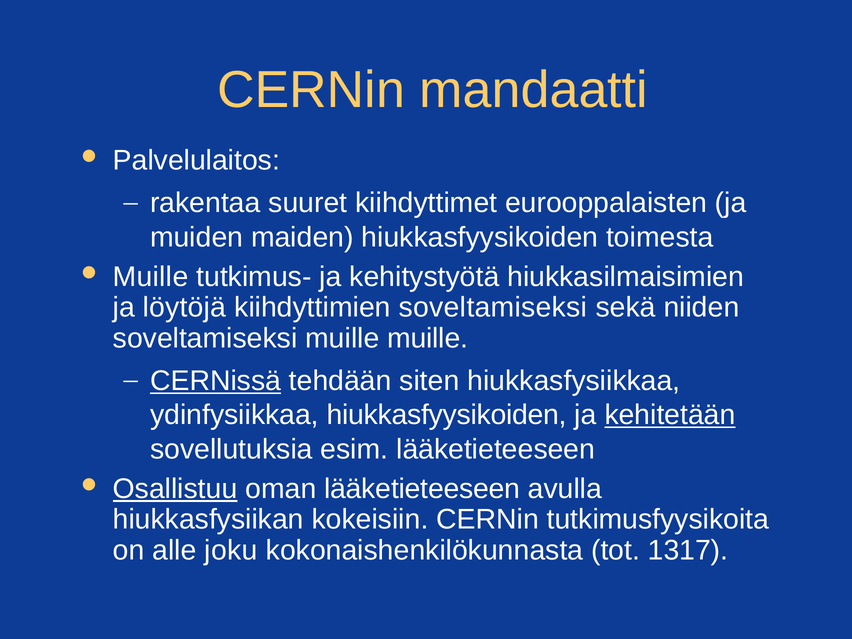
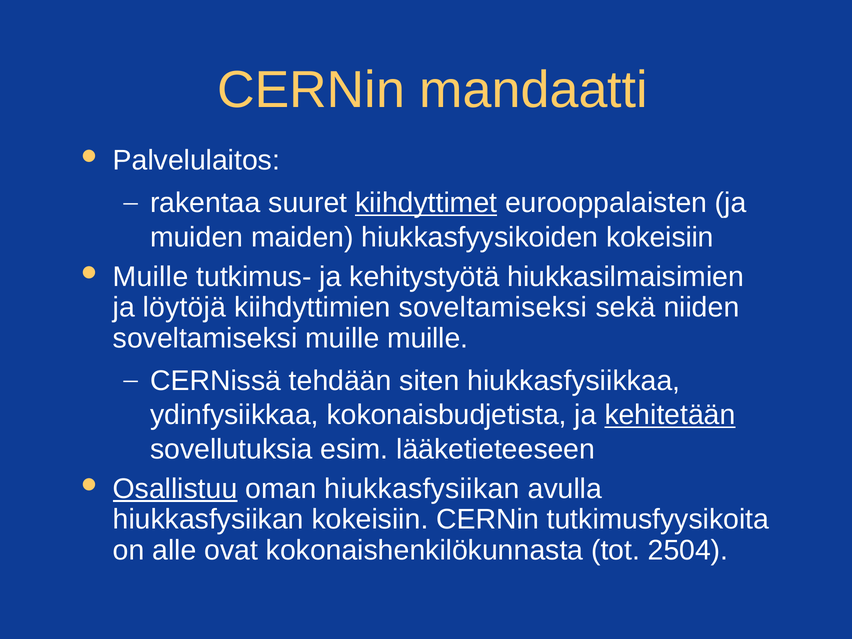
kiihdyttimet underline: none -> present
hiukkasfyysikoiden toimesta: toimesta -> kokeisiin
CERNissä underline: present -> none
ydinfysiikkaa hiukkasfyysikoiden: hiukkasfyysikoiden -> kokonaisbudjetista
oman lääketieteeseen: lääketieteeseen -> hiukkasfysiikan
joku: joku -> ovat
1317: 1317 -> 2504
